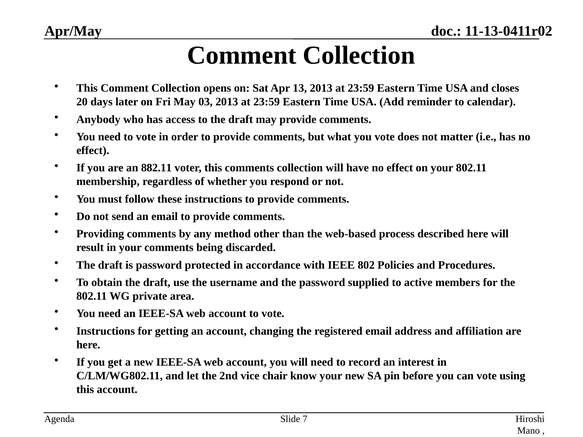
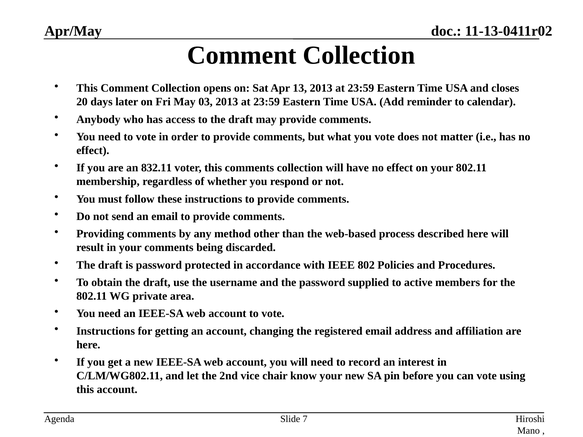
882.11: 882.11 -> 832.11
